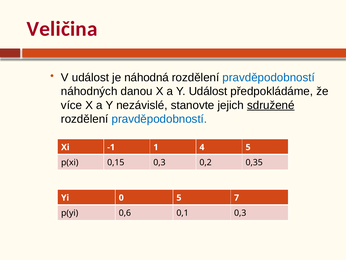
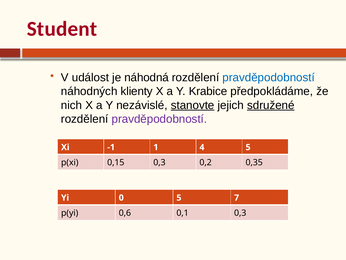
Veličina: Veličina -> Student
danou: danou -> klienty
Y Událost: Událost -> Krabice
více: více -> nich
stanovte underline: none -> present
pravděpodobností at (159, 119) colour: blue -> purple
